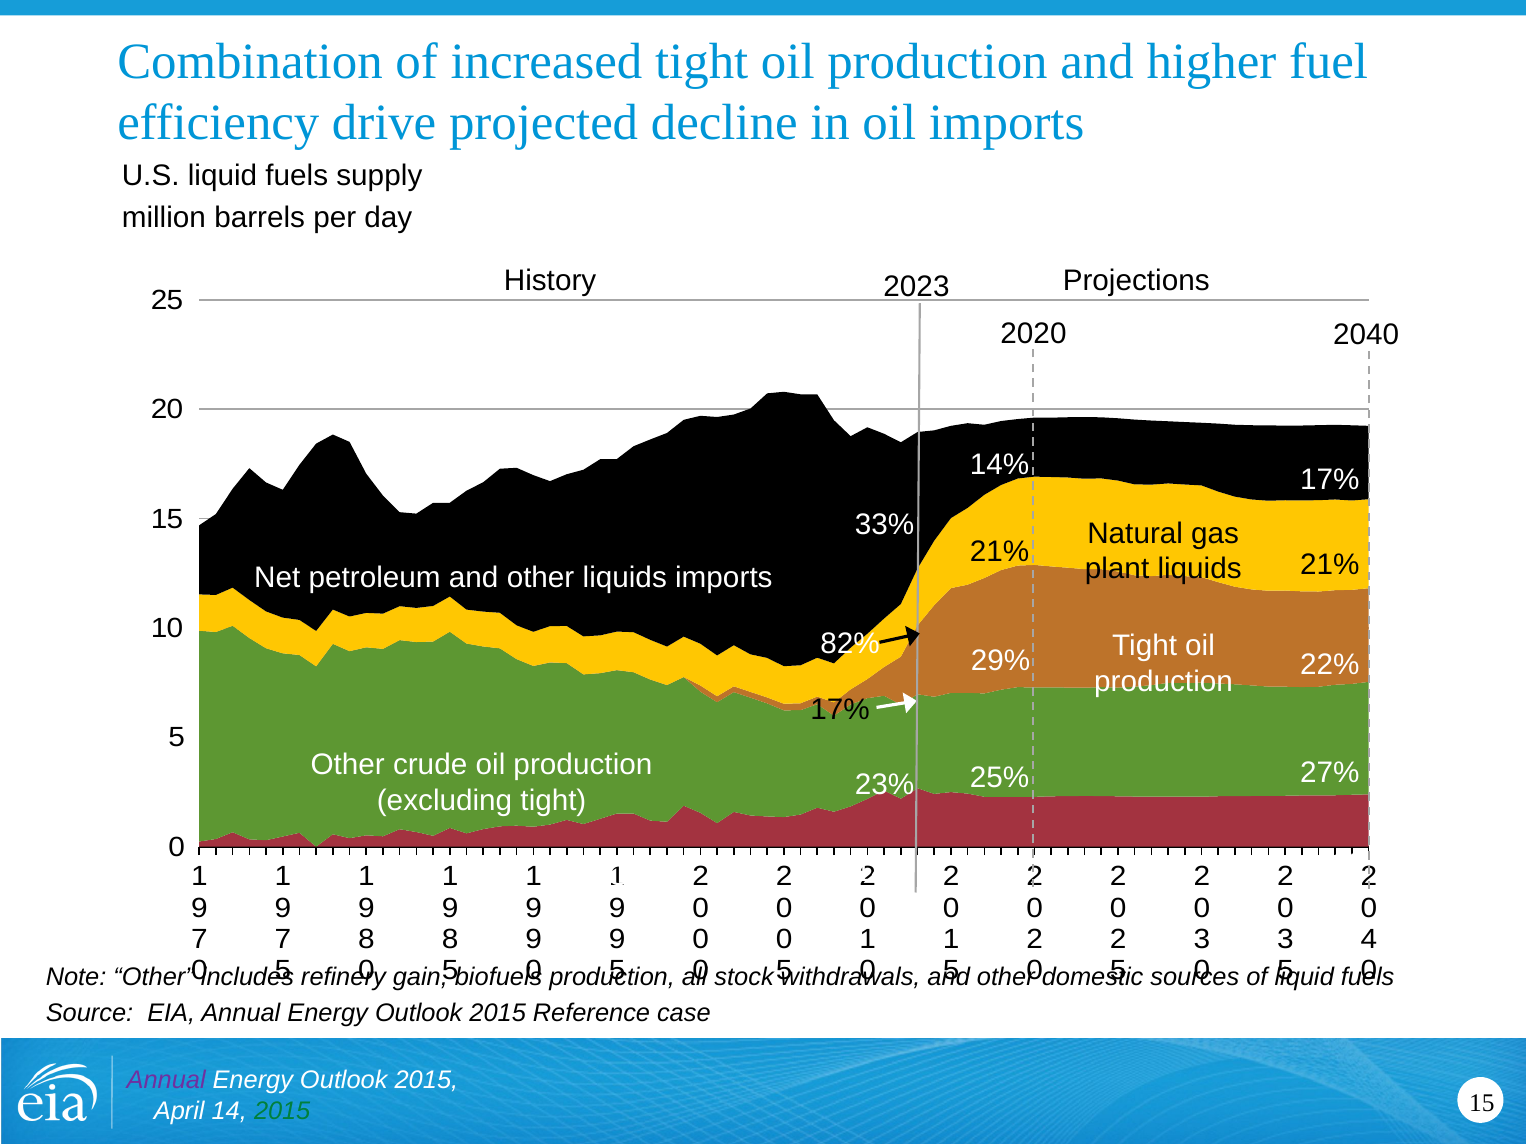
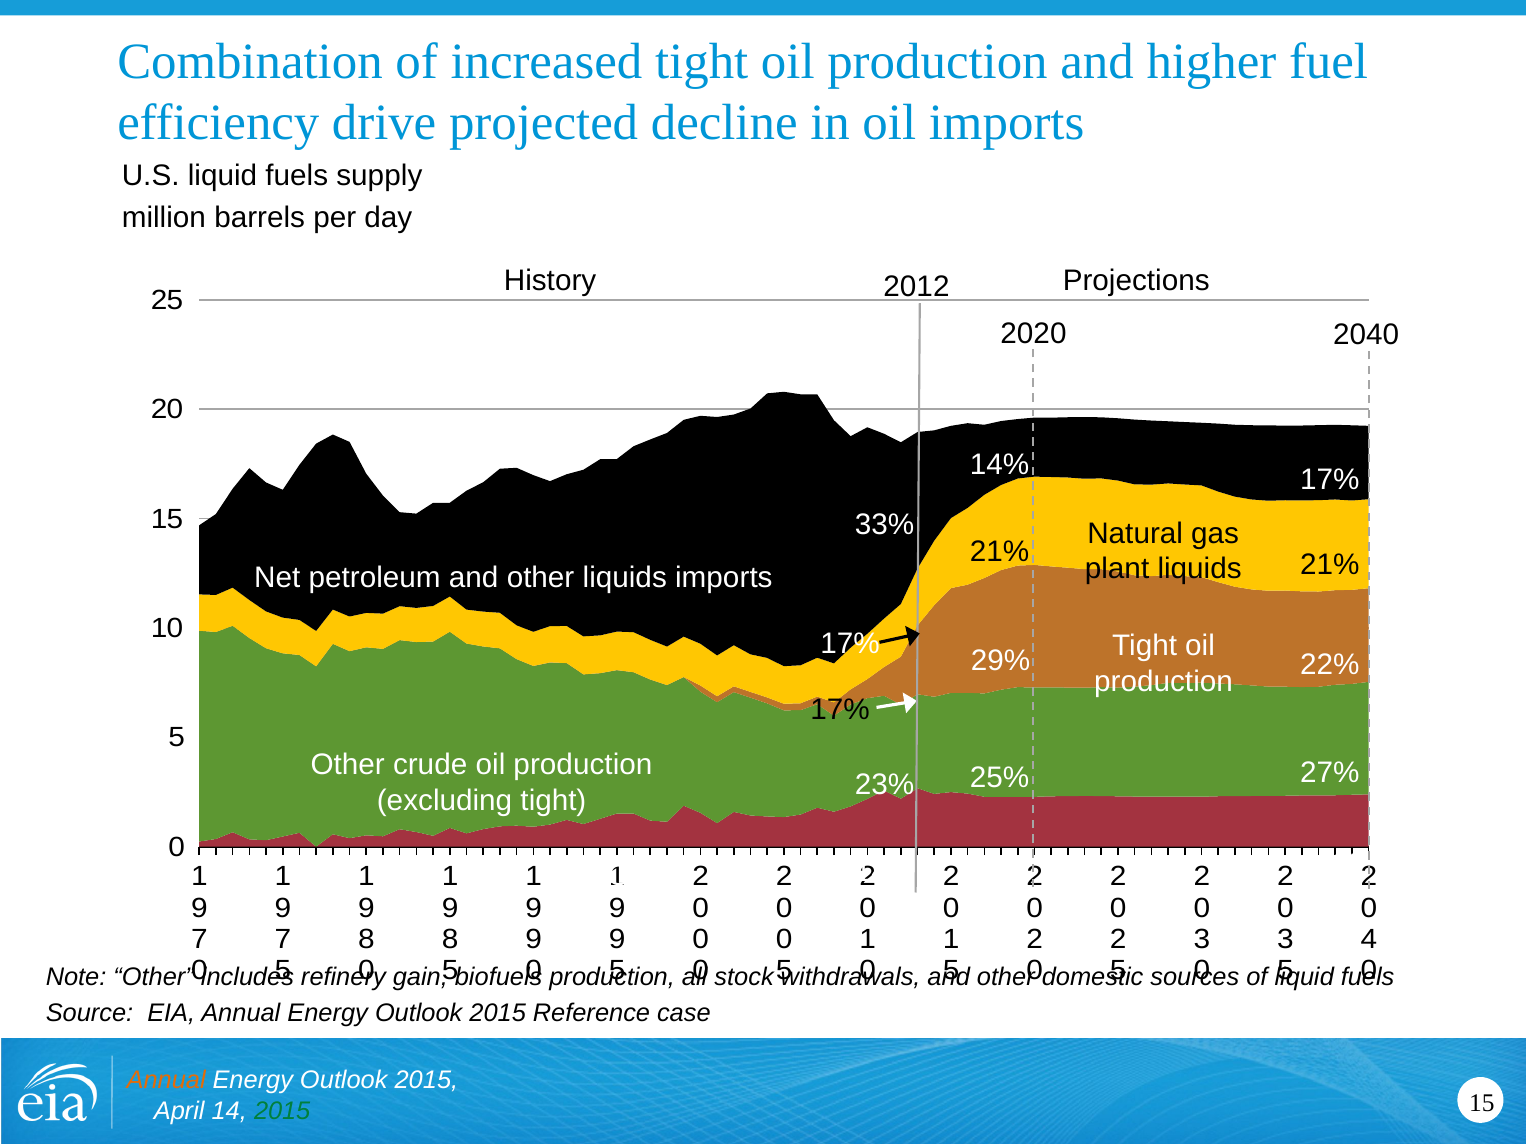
2023: 2023 -> 2012
82% at (850, 644): 82% -> 17%
Annual at (166, 1081) colour: purple -> orange
